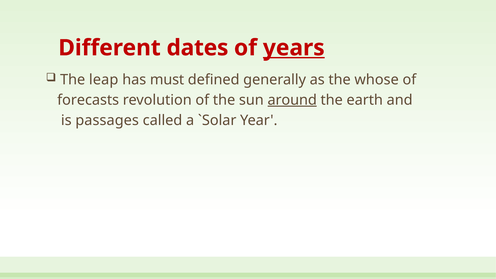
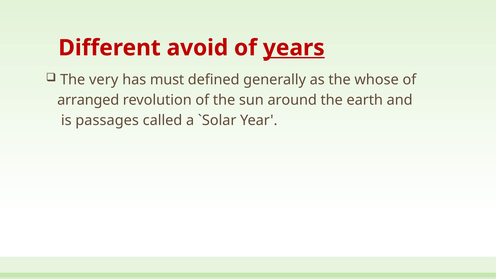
dates: dates -> avoid
leap: leap -> very
forecasts: forecasts -> arranged
around underline: present -> none
